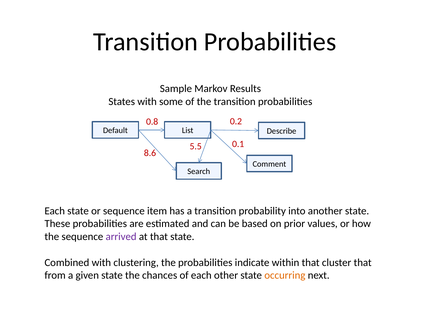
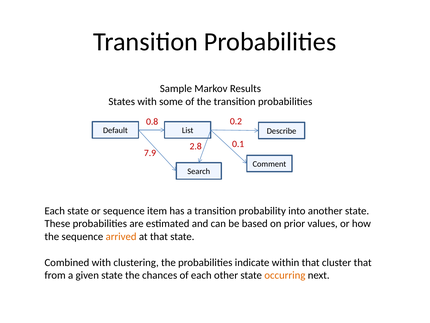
5.5: 5.5 -> 2.8
8.6: 8.6 -> 7.9
arrived colour: purple -> orange
